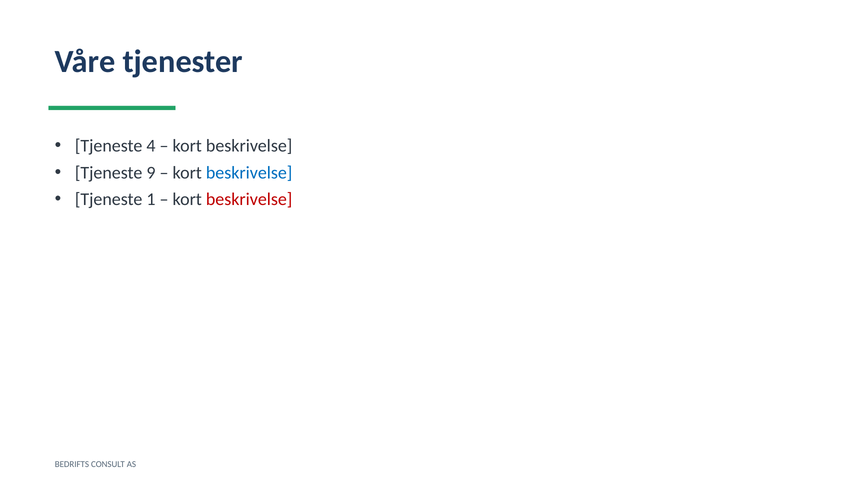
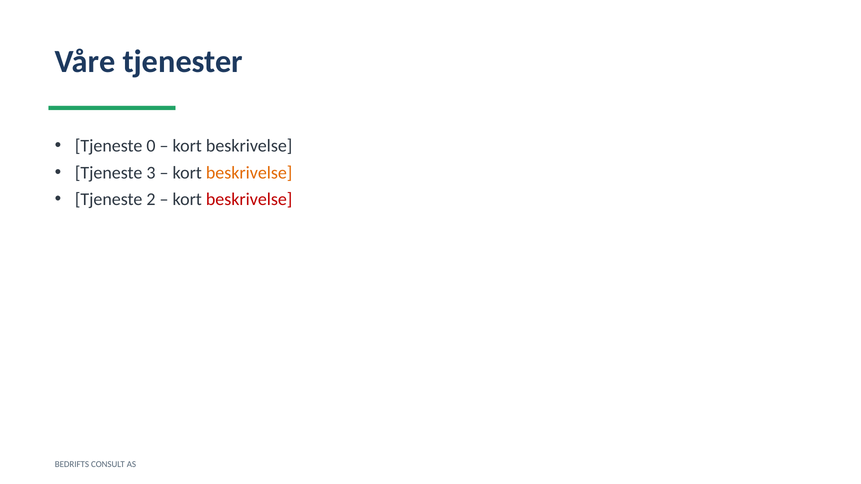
4: 4 -> 0
9: 9 -> 3
beskrivelse at (249, 173) colour: blue -> orange
1: 1 -> 2
